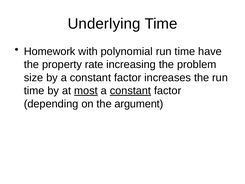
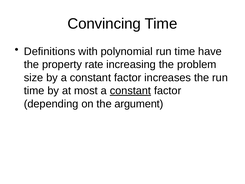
Underlying: Underlying -> Convincing
Homework: Homework -> Definitions
most underline: present -> none
